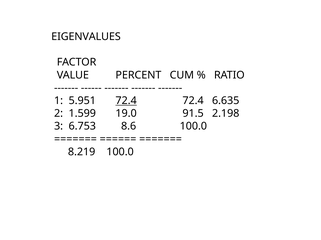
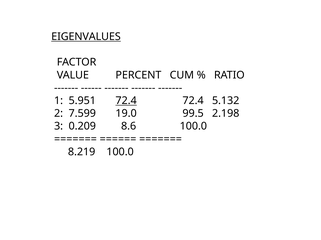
EIGENVALUES underline: none -> present
6.635: 6.635 -> 5.132
1.599: 1.599 -> 7.599
91.5: 91.5 -> 99.5
6.753: 6.753 -> 0.209
